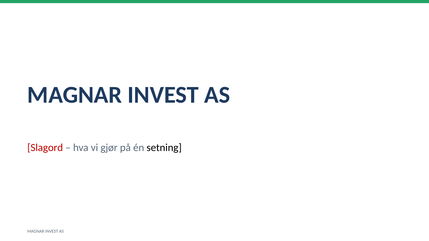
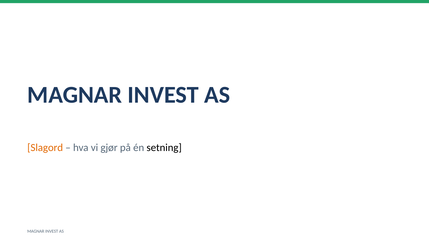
Slagord colour: red -> orange
